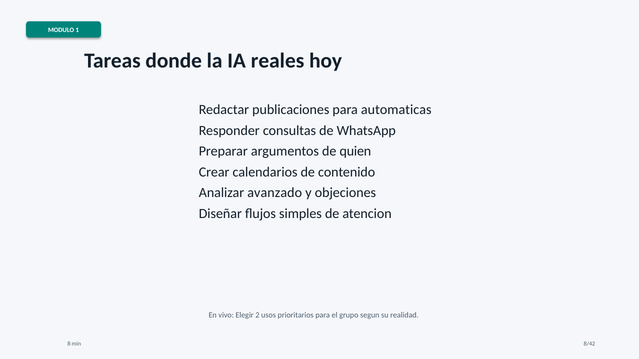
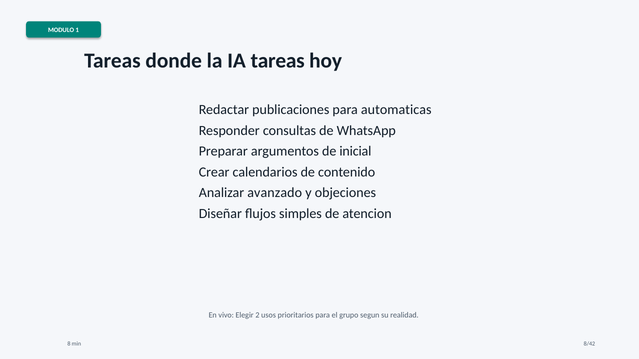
IA reales: reales -> tareas
quien: quien -> inicial
